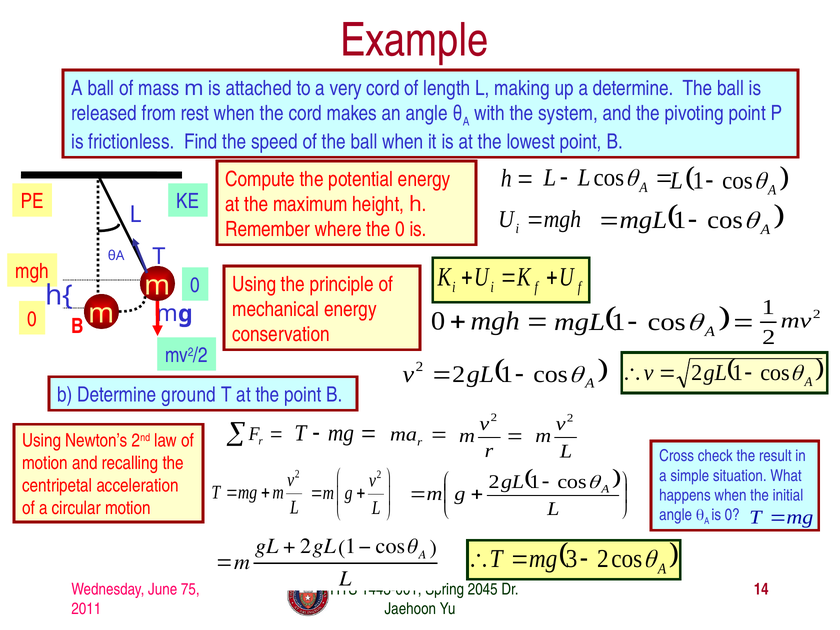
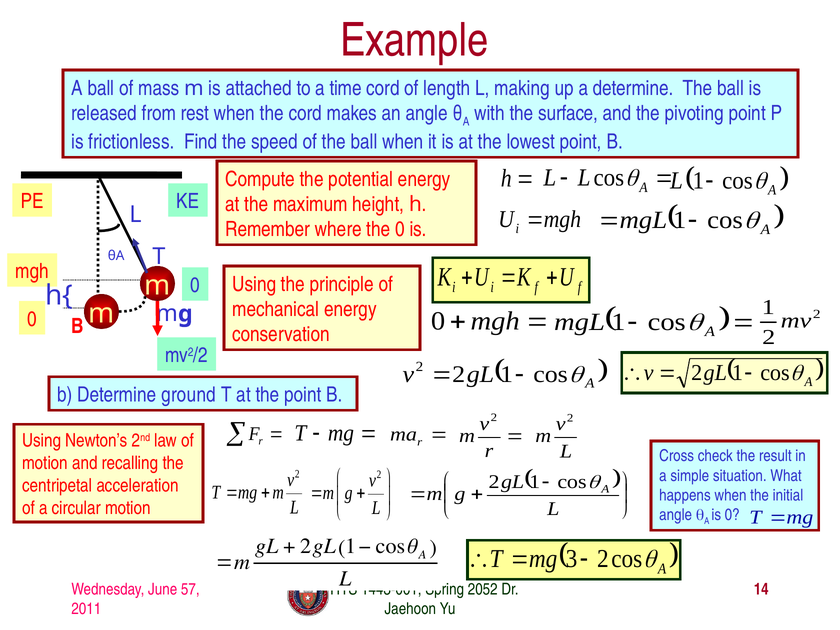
very: very -> time
system: system -> surface
75: 75 -> 57
2045: 2045 -> 2052
